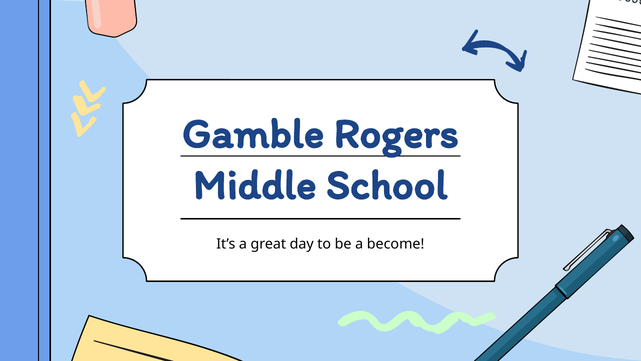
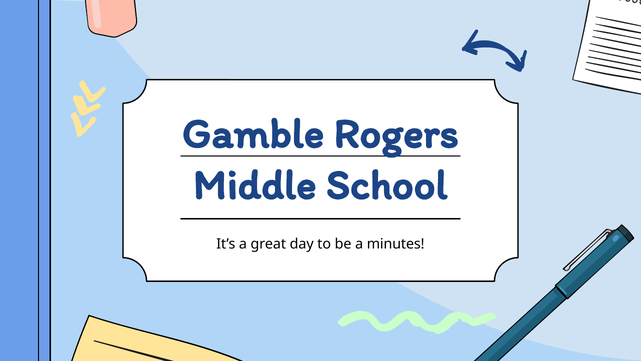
become: become -> minutes
